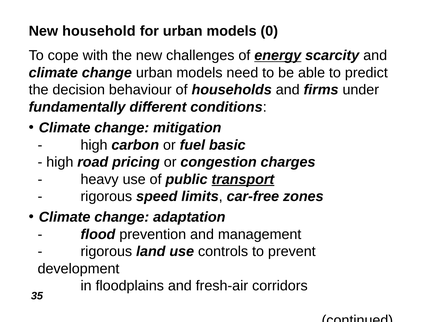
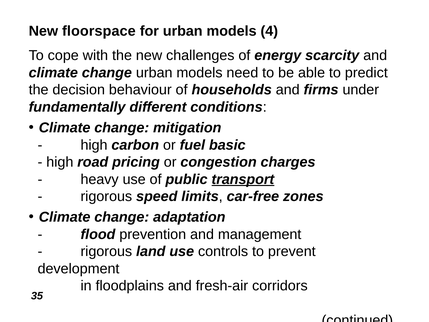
household: household -> floorspace
0: 0 -> 4
energy underline: present -> none
